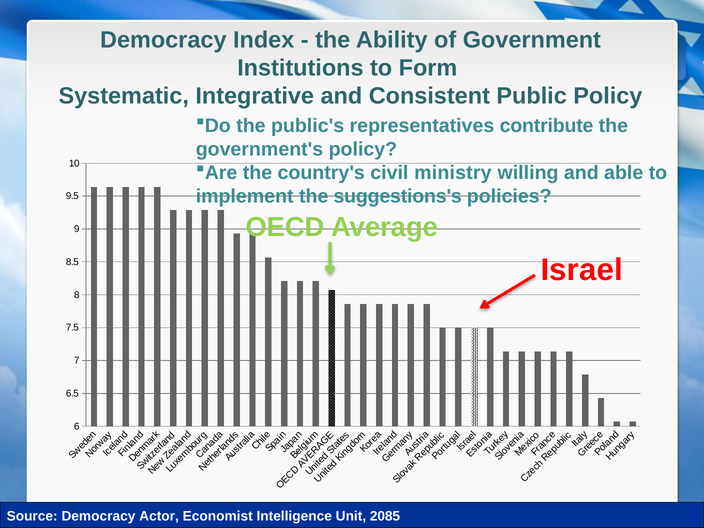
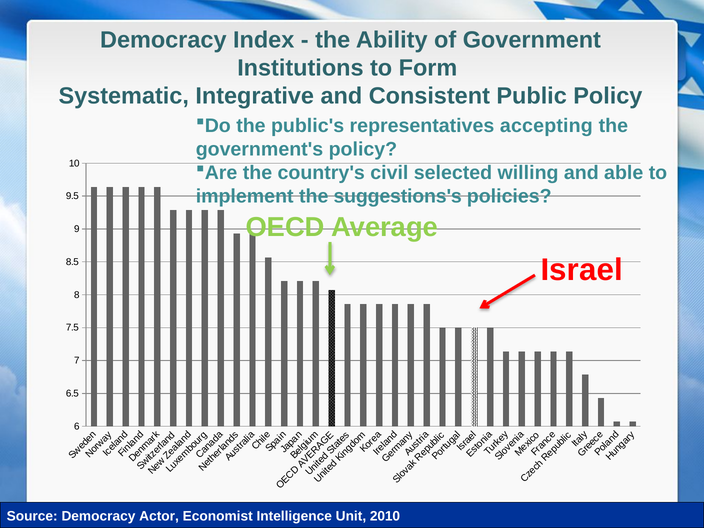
contribute: contribute -> accepting
ministry: ministry -> selected
2085: 2085 -> 2010
